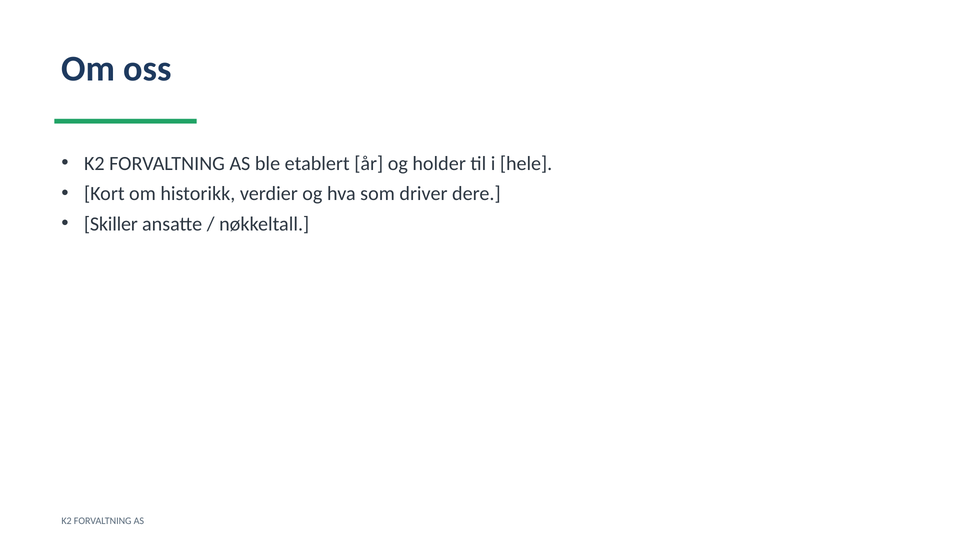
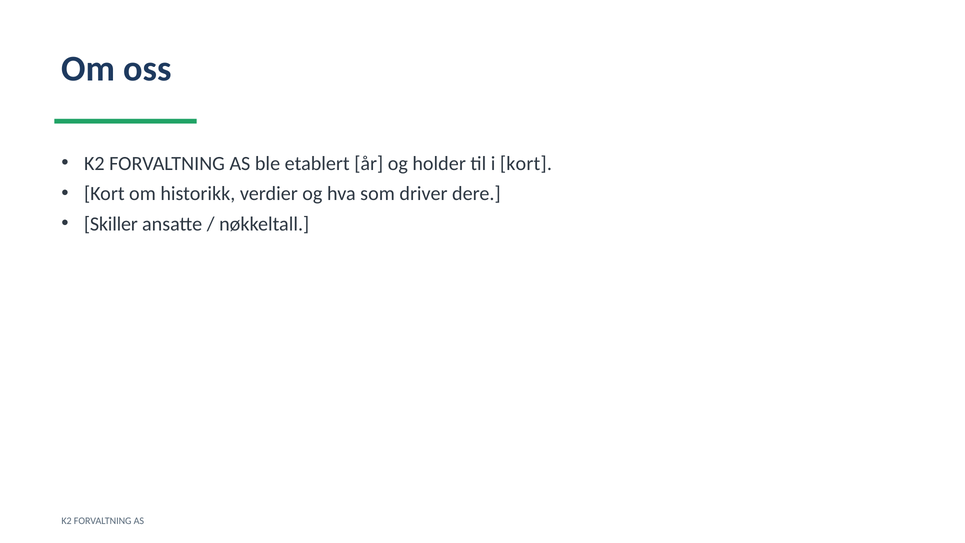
i hele: hele -> kort
